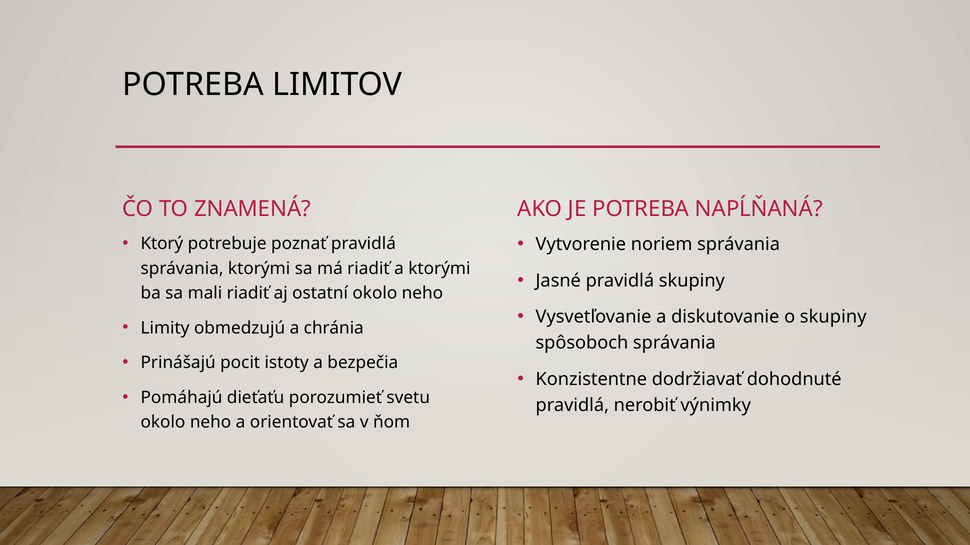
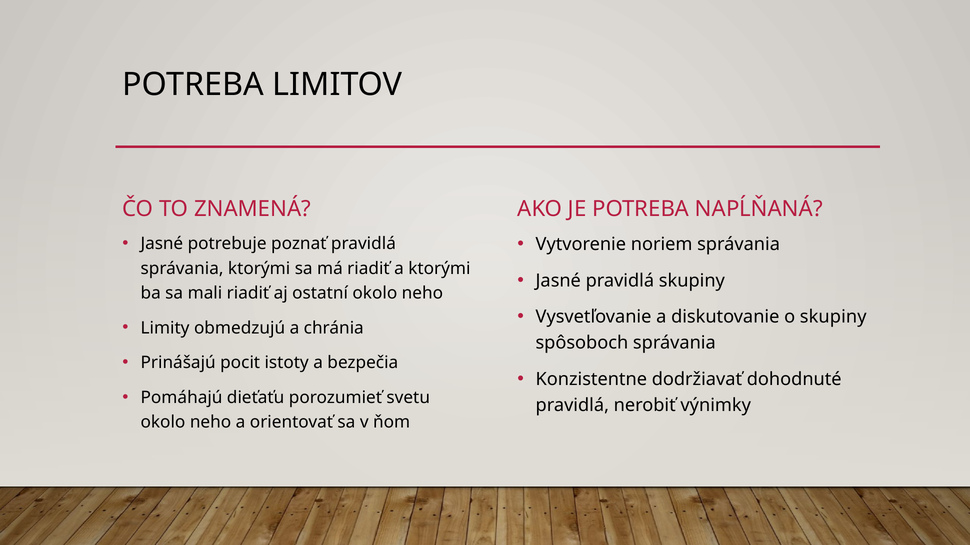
Ktorý at (162, 244): Ktorý -> Jasné
